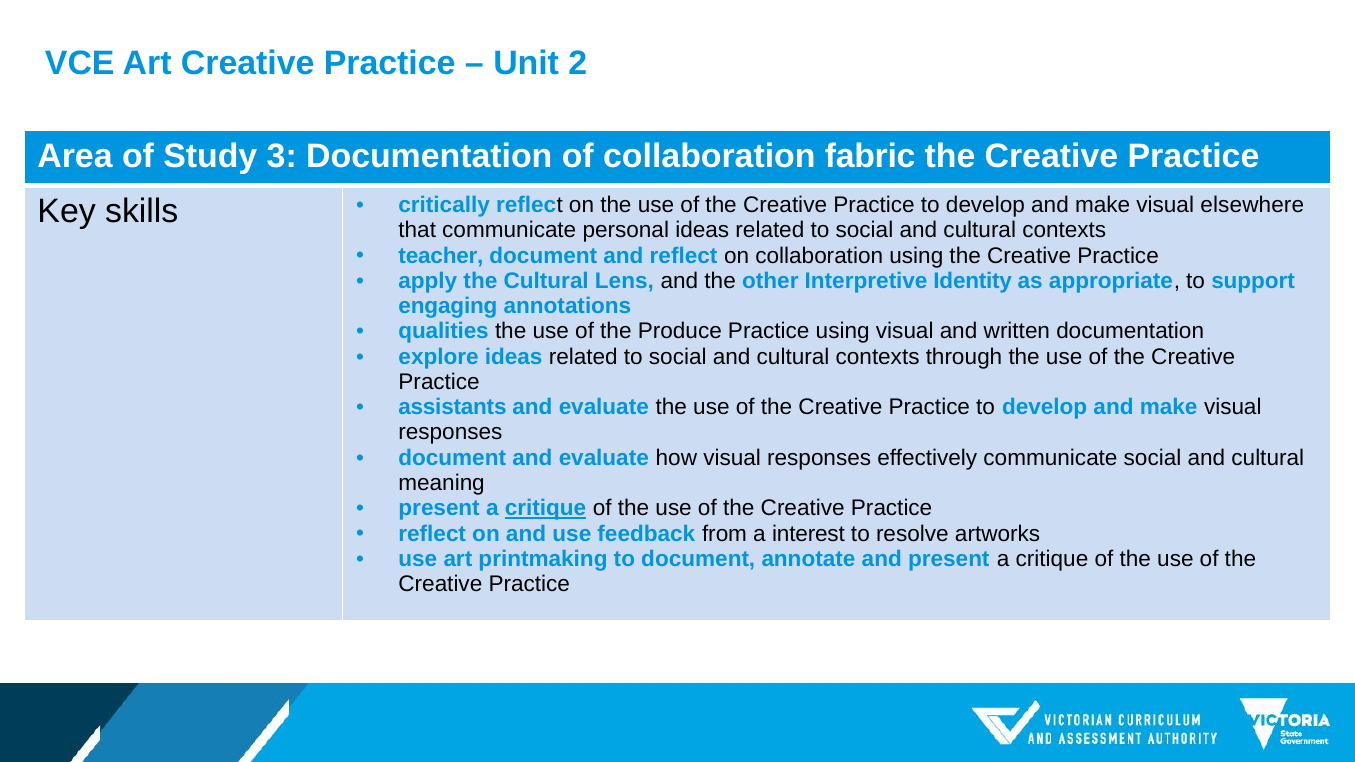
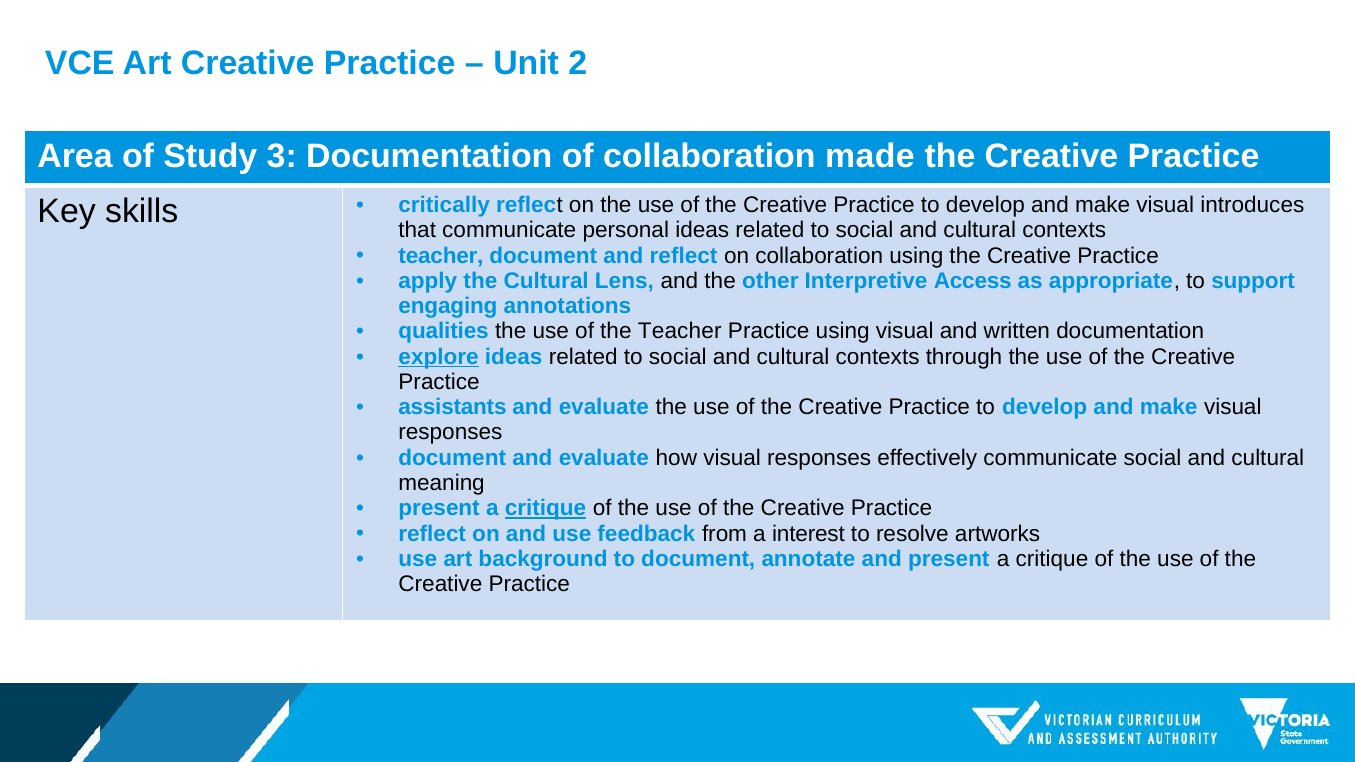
fabric: fabric -> made
elsewhere: elsewhere -> introduces
Identity: Identity -> Access
the Produce: Produce -> Teacher
explore underline: none -> present
printmaking: printmaking -> background
